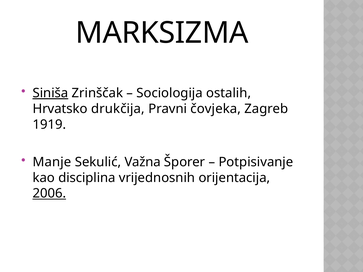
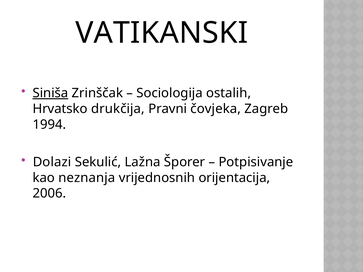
MARKSIZMA: MARKSIZMA -> VATIKANSKI
1919: 1919 -> 1994
Manje: Manje -> Dolazi
Važna: Važna -> Lažna
disciplina: disciplina -> neznanja
2006 underline: present -> none
